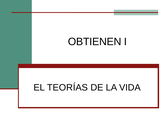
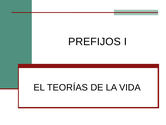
OBTIENEN: OBTIENEN -> PREFIJOS
